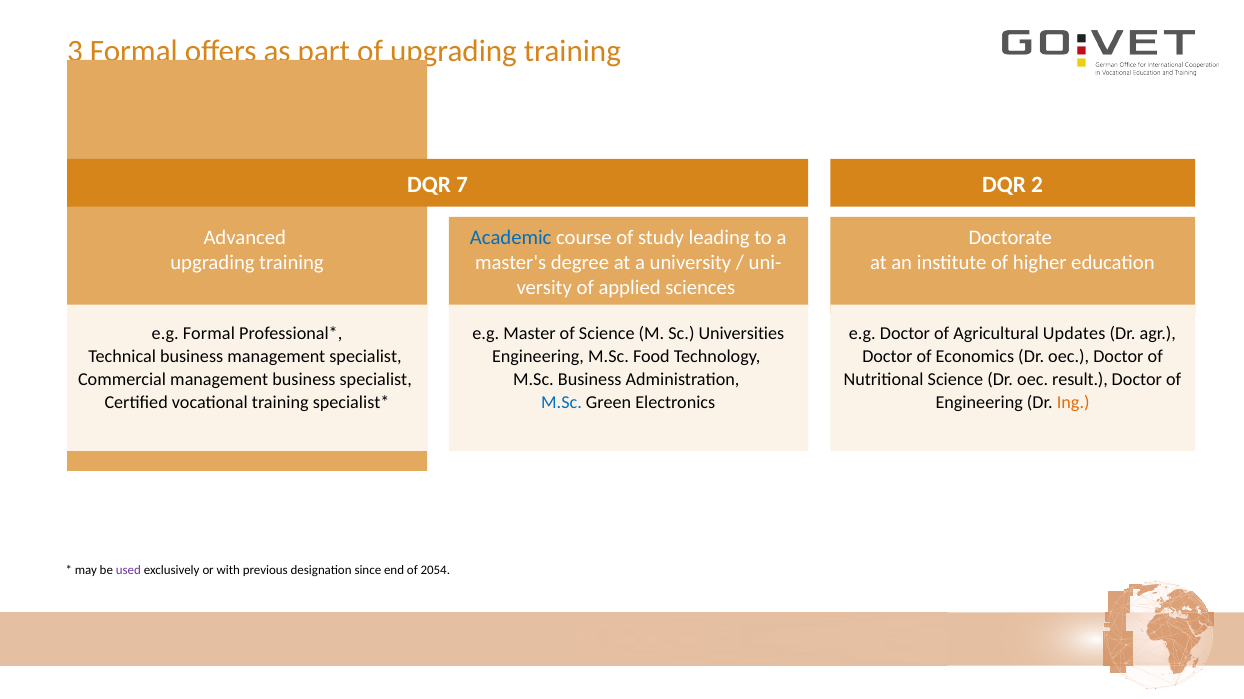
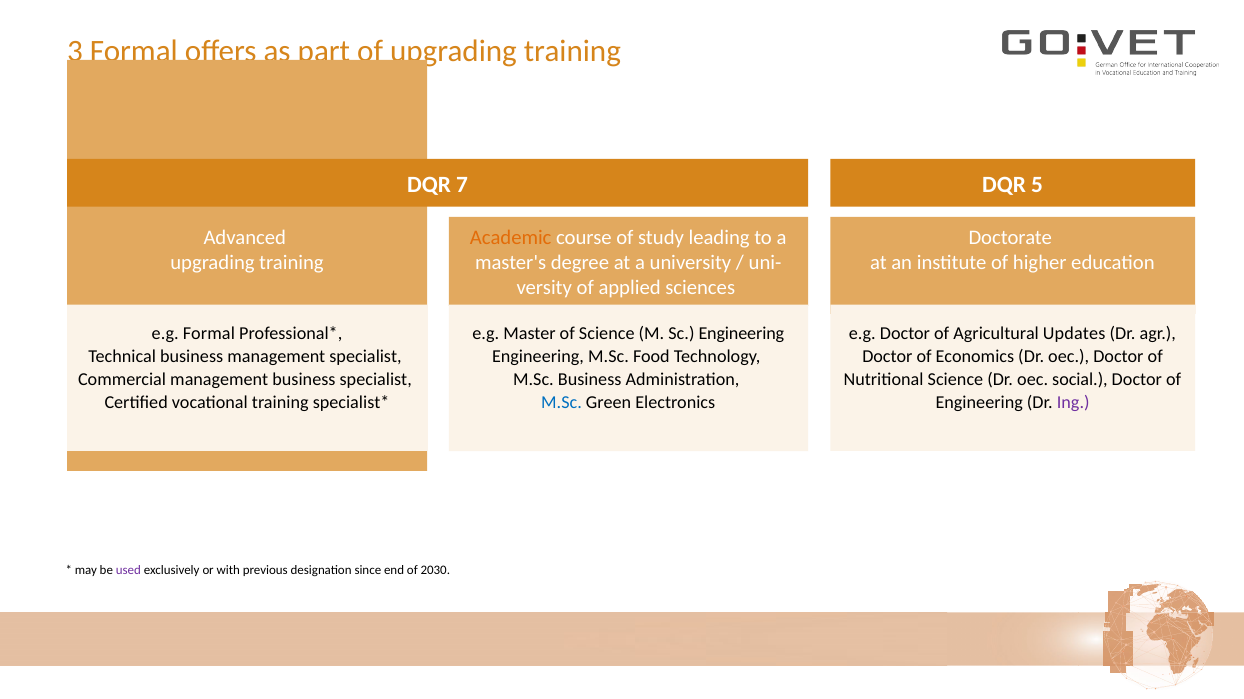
2: 2 -> 5
Academic colour: blue -> orange
Sc Universities: Universities -> Engineering
result: result -> social
Ing colour: orange -> purple
2054: 2054 -> 2030
